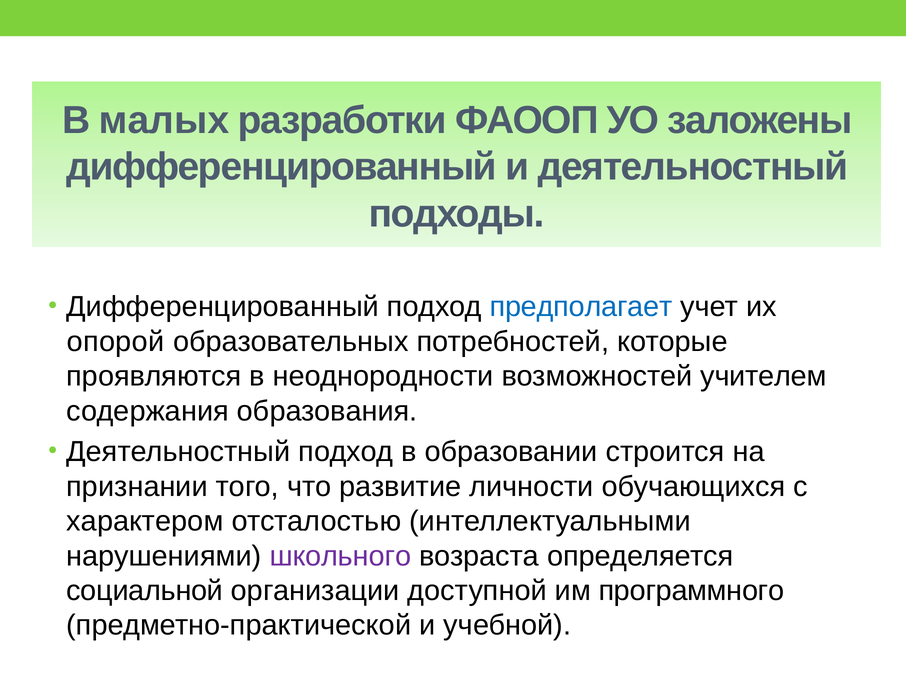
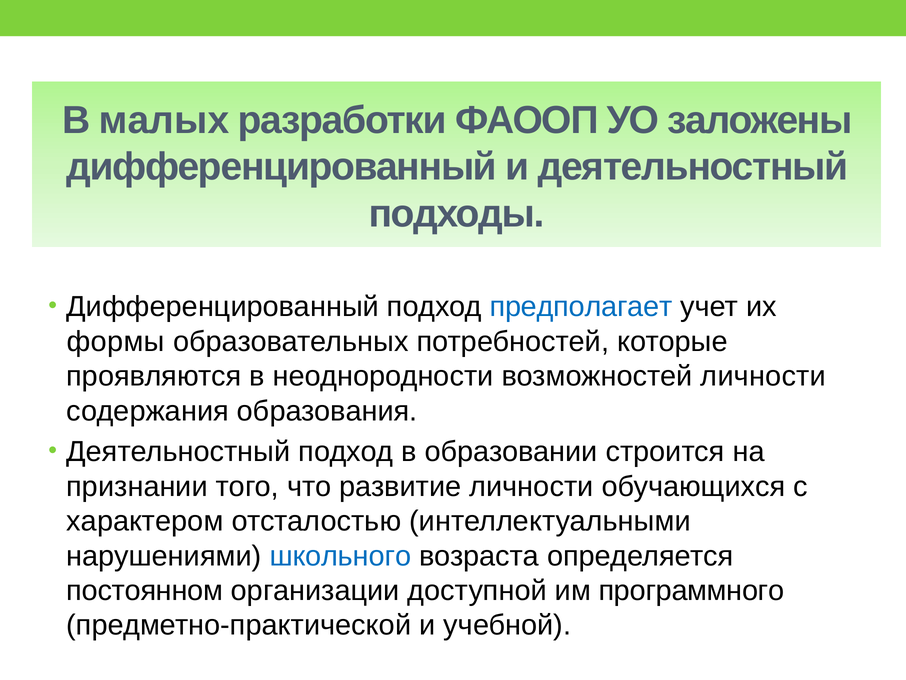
опорой: опорой -> формы
возможностей учителем: учителем -> личности
школьного colour: purple -> blue
социальной: социальной -> постоянном
